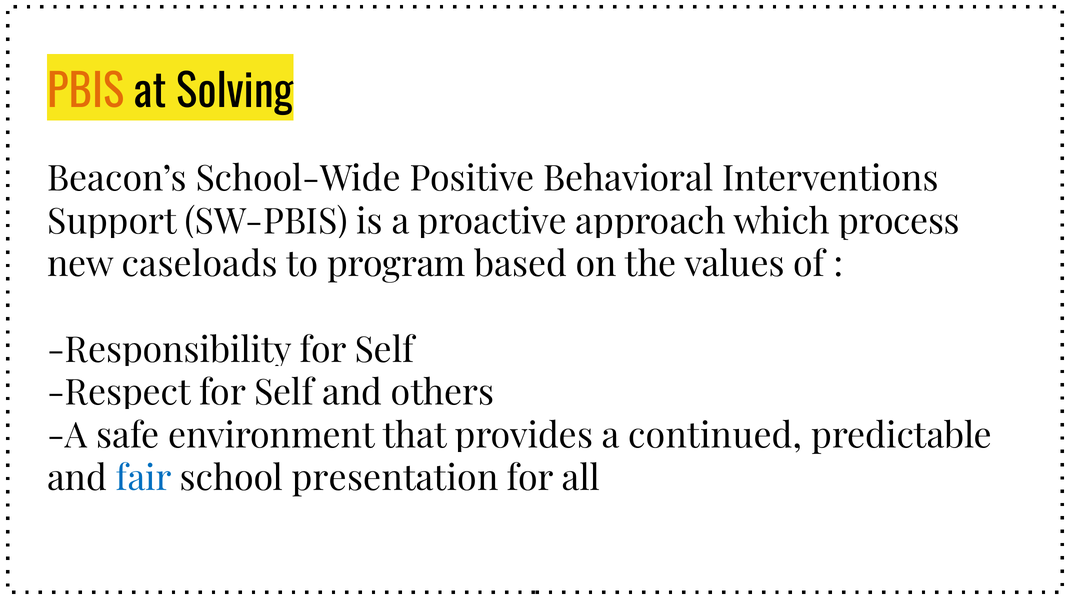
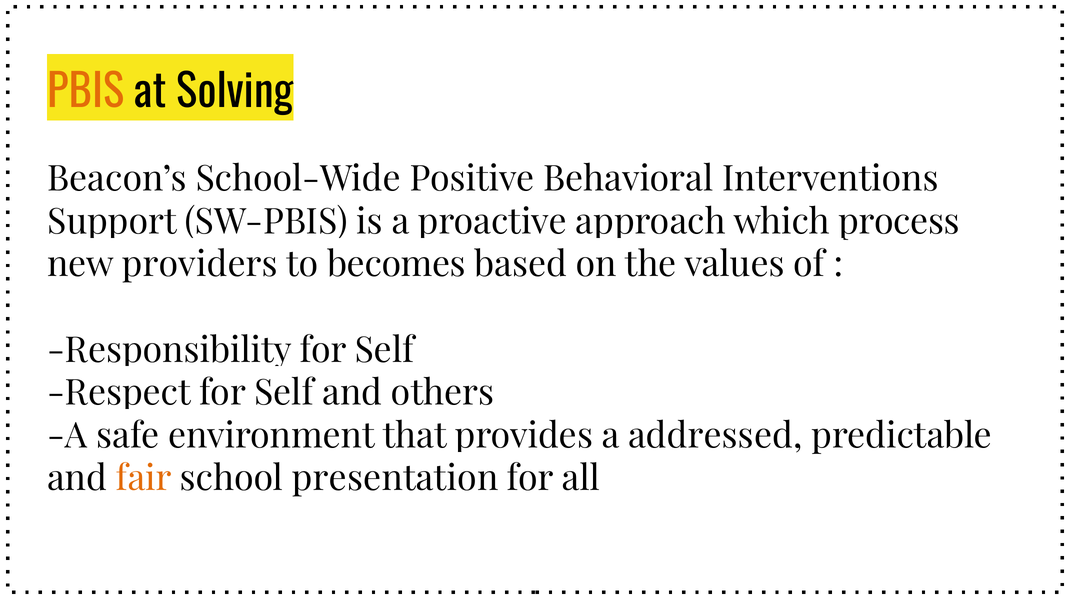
caseloads: caseloads -> providers
program: program -> becomes
continued: continued -> addressed
fair colour: blue -> orange
